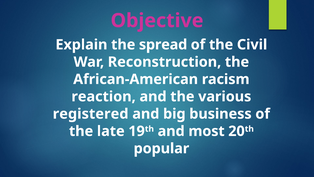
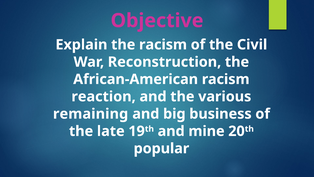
the spread: spread -> racism
registered: registered -> remaining
most: most -> mine
